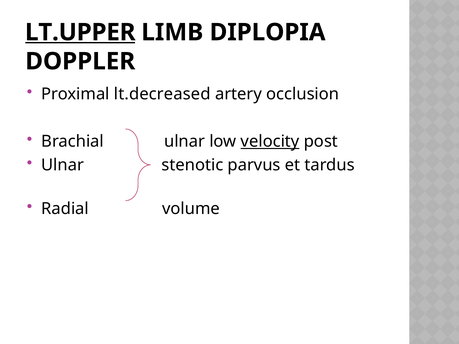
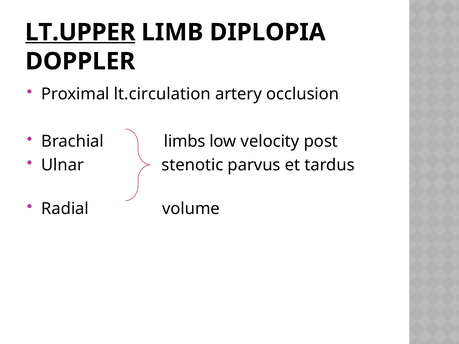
lt.decreased: lt.decreased -> lt.circulation
Brachial ulnar: ulnar -> limbs
velocity underline: present -> none
